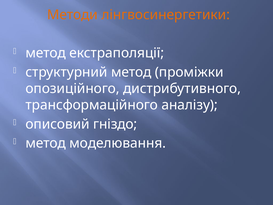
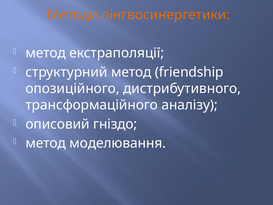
проміжки: проміжки -> friendship
